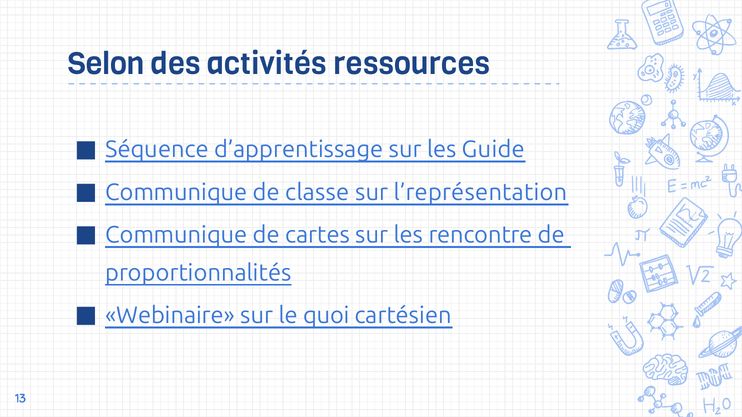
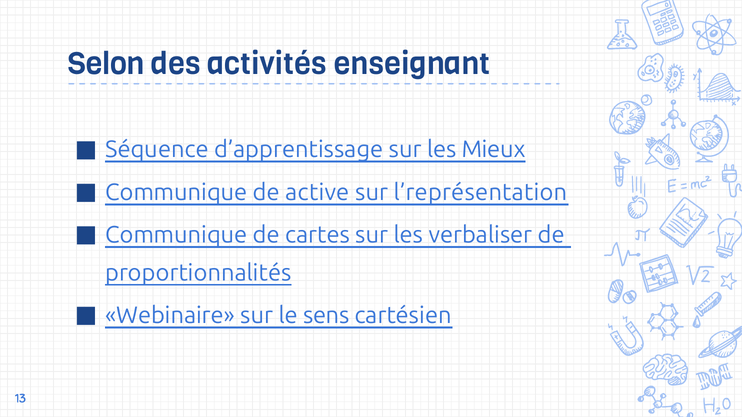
ressources: ressources -> enseignant
Guide: Guide -> Mieux
classe: classe -> active
rencontre: rencontre -> verbaliser
quoi: quoi -> sens
